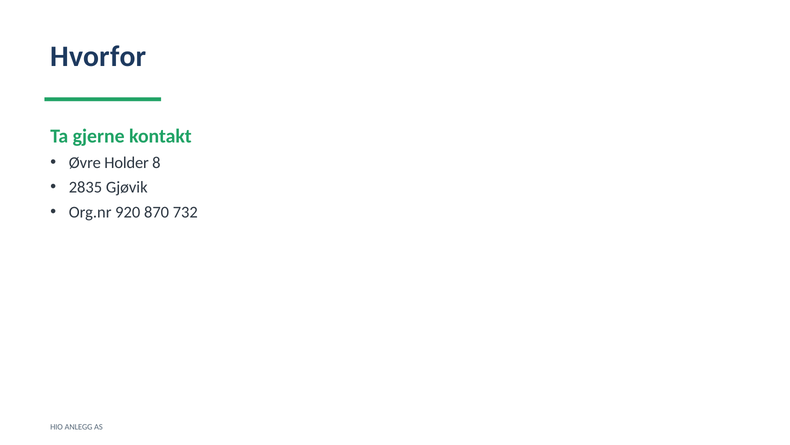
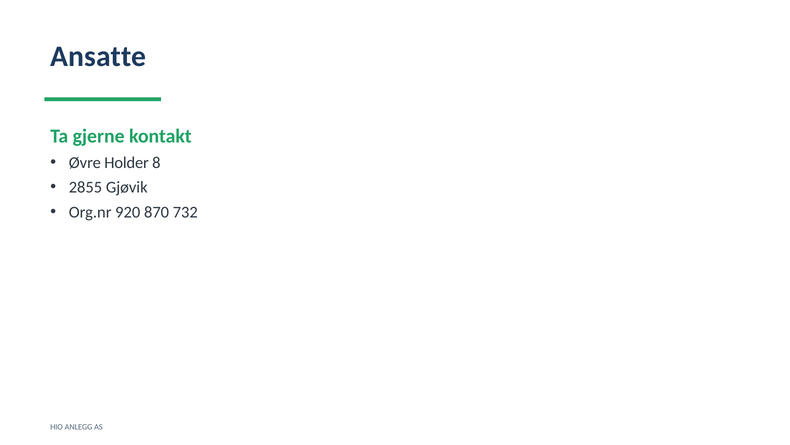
Hvorfor: Hvorfor -> Ansatte
2835: 2835 -> 2855
